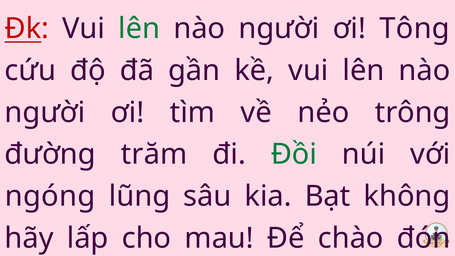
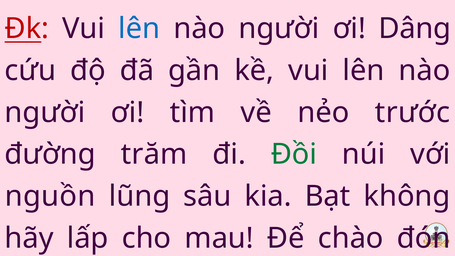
lên at (139, 29) colour: green -> blue
Tông: Tông -> Dâng
trông: trông -> trước
ngóng: ngóng -> nguồn
